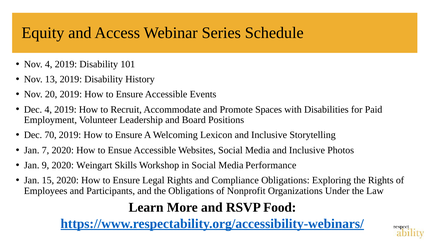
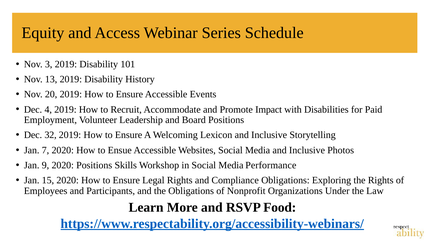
Nov 4: 4 -> 3
Spaces: Spaces -> Impact
70: 70 -> 32
2020 Weingart: Weingart -> Positions
